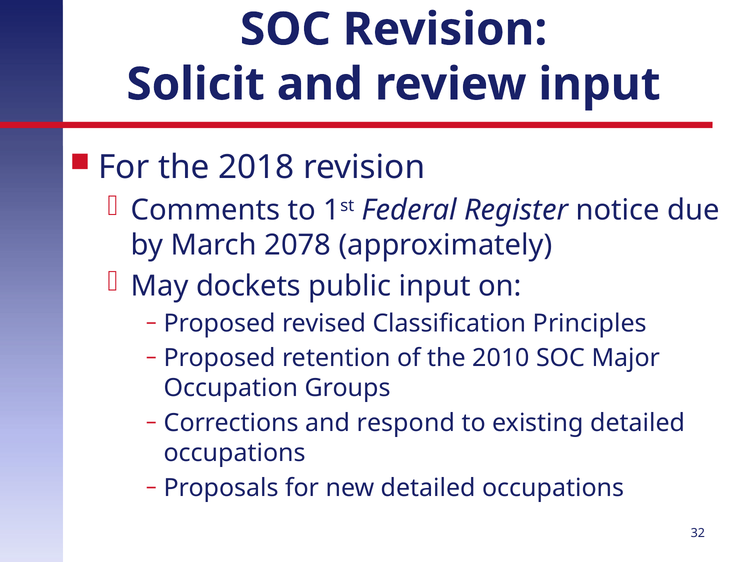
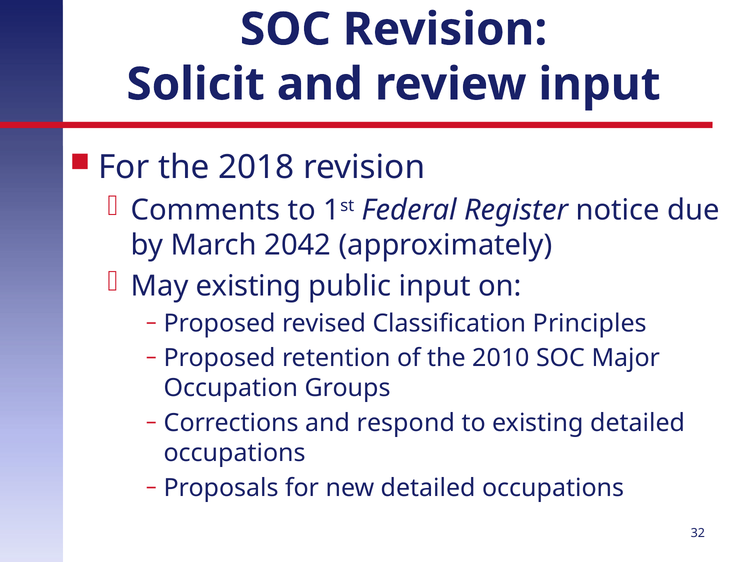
2078: 2078 -> 2042
May dockets: dockets -> existing
